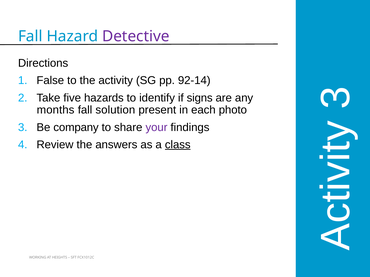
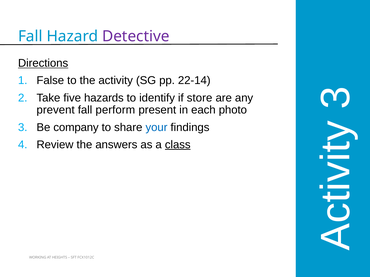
Directions underline: none -> present
92-14: 92-14 -> 22-14
signs: signs -> store
months: months -> prevent
solution: solution -> perform
your colour: purple -> blue
